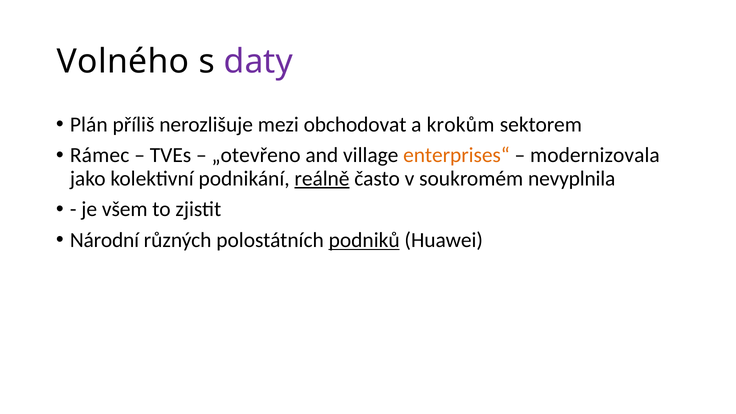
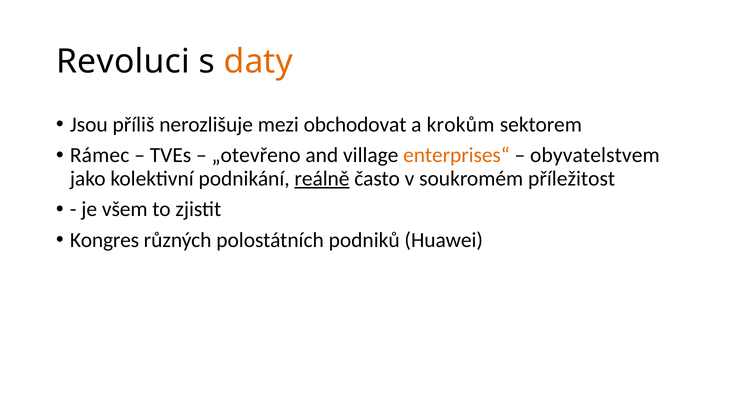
Volného: Volného -> Revoluci
daty colour: purple -> orange
Plán: Plán -> Jsou
modernizovala: modernizovala -> obyvatelstvem
nevyplnila: nevyplnila -> příležitost
Národní: Národní -> Kongres
podniků underline: present -> none
